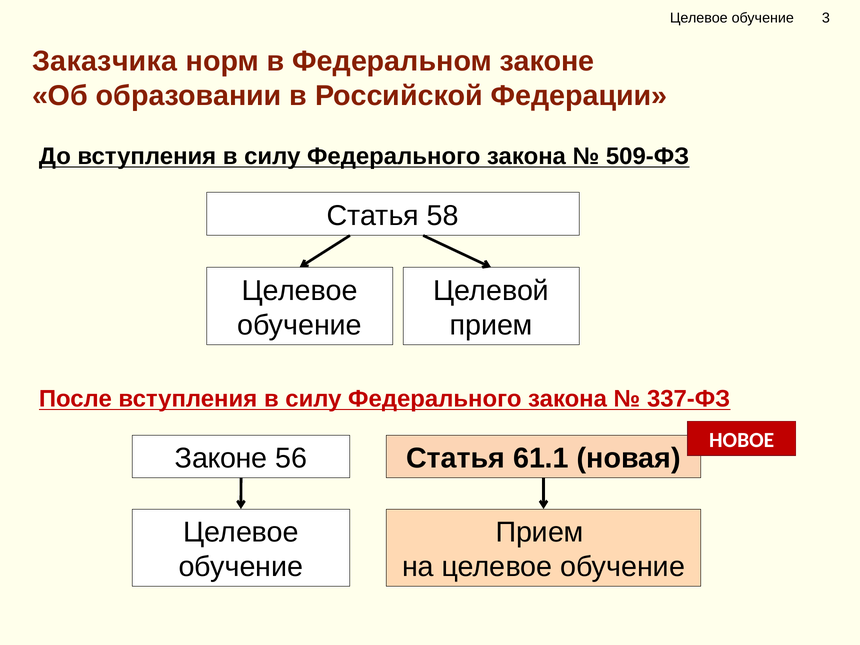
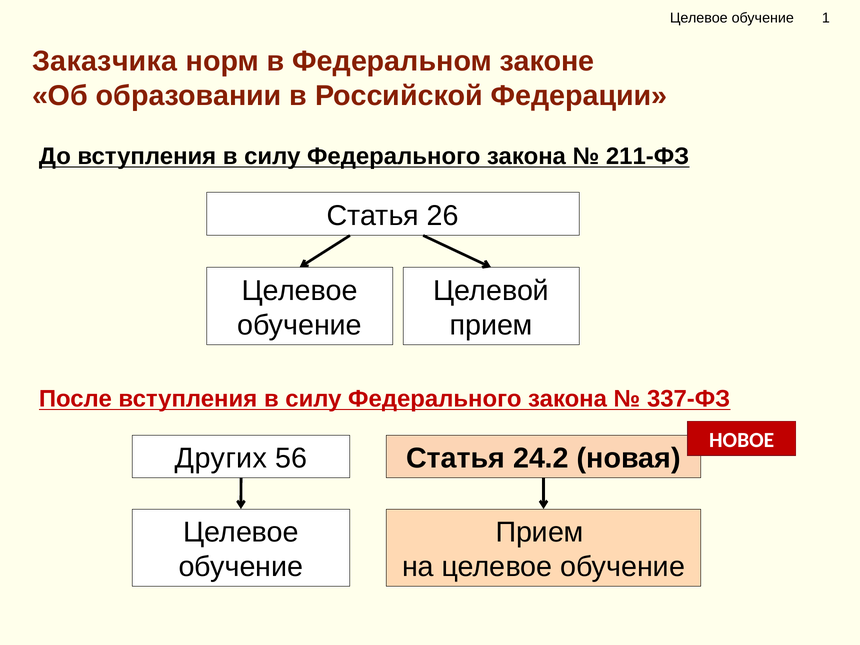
3: 3 -> 1
509-ФЗ: 509-ФЗ -> 211-ФЗ
58: 58 -> 26
Законе at (221, 458): Законе -> Других
61.1: 61.1 -> 24.2
